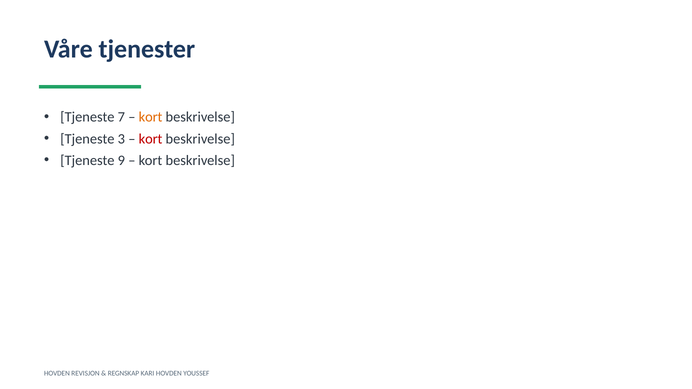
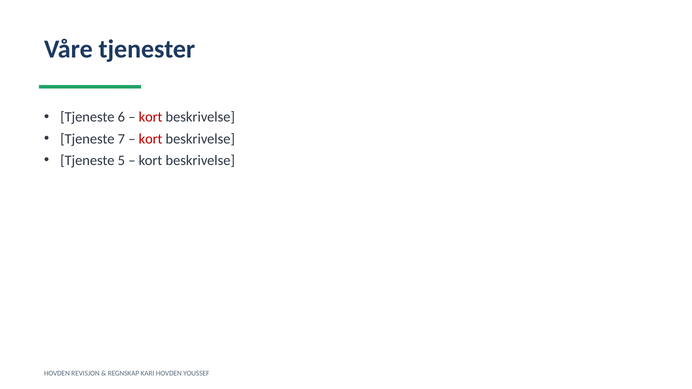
7: 7 -> 6
kort at (151, 117) colour: orange -> red
3: 3 -> 7
9: 9 -> 5
